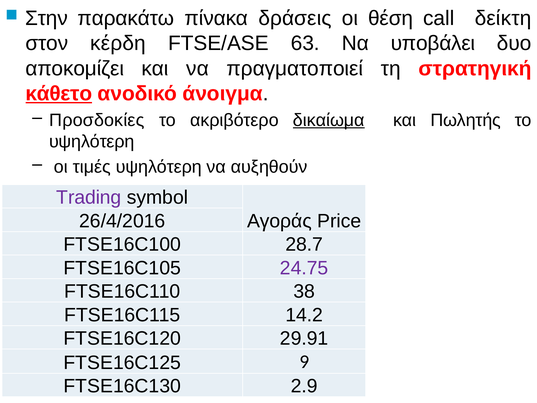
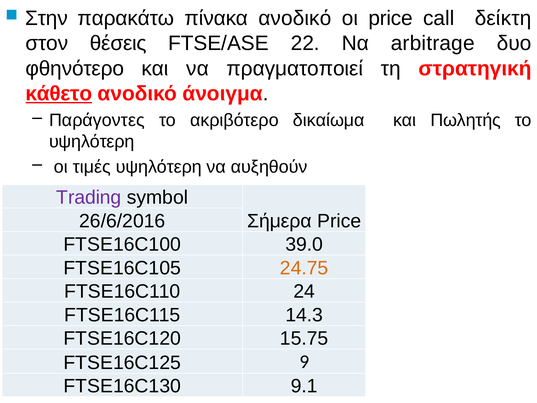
πίνακα δράσεις: δράσεις -> ανοδικό
οι θέση: θέση -> price
κέρδη: κέρδη -> θέσεις
63: 63 -> 22
υποβάλει: υποβάλει -> arbitrage
αποκομίζει: αποκομίζει -> φθηνότερο
Προσδοκίες: Προσδοκίες -> Παράγοντες
δικαίωμα underline: present -> none
26/4/2016: 26/4/2016 -> 26/6/2016
Αγοράς: Αγοράς -> Σήμερα
28.7: 28.7 -> 39.0
24.75 colour: purple -> orange
38: 38 -> 24
14.2: 14.2 -> 14.3
29.91: 29.91 -> 15.75
2.9: 2.9 -> 9.1
